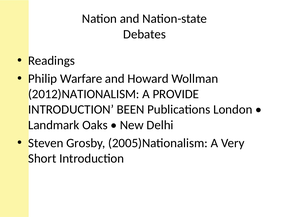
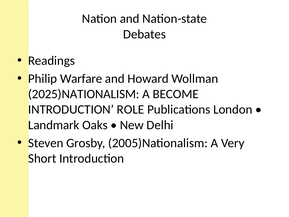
2012)NATIONALISM: 2012)NATIONALISM -> 2025)NATIONALISM
PROVIDE: PROVIDE -> BECOME
BEEN: BEEN -> ROLE
